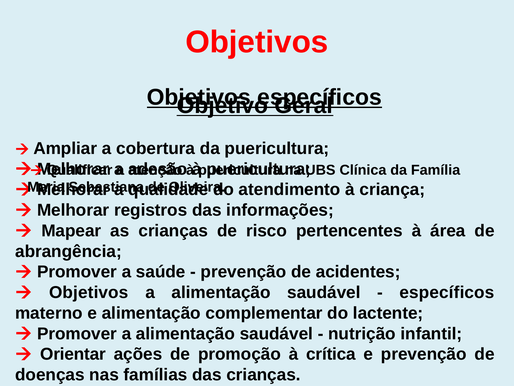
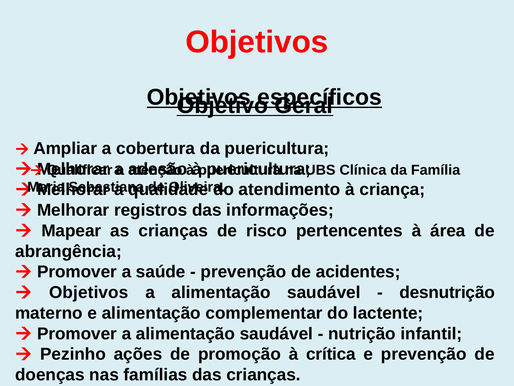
específicos at (447, 292): específicos -> desnutrição
Orientar: Orientar -> Pezinho
